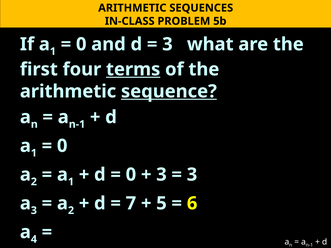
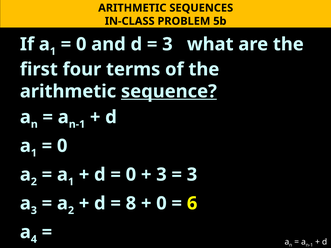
terms underline: present -> none
7: 7 -> 8
5 at (161, 204): 5 -> 0
